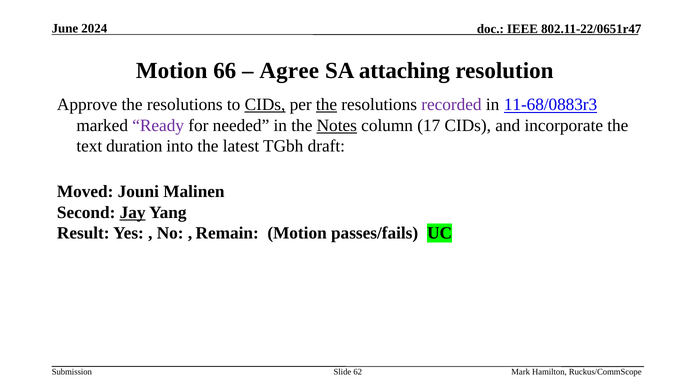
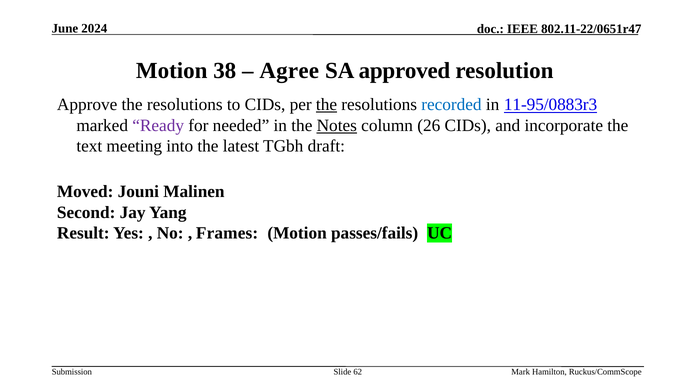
66: 66 -> 38
attaching: attaching -> approved
CIDs at (265, 105) underline: present -> none
recorded colour: purple -> blue
11-68/0883r3: 11-68/0883r3 -> 11-95/0883r3
17: 17 -> 26
duration: duration -> meeting
Jay underline: present -> none
Remain: Remain -> Frames
